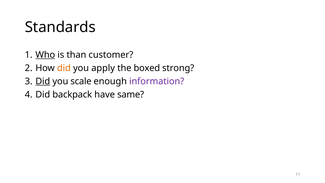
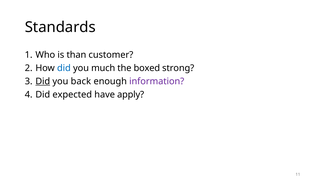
Who underline: present -> none
did at (64, 68) colour: orange -> blue
apply: apply -> much
scale: scale -> back
backpack: backpack -> expected
same: same -> apply
